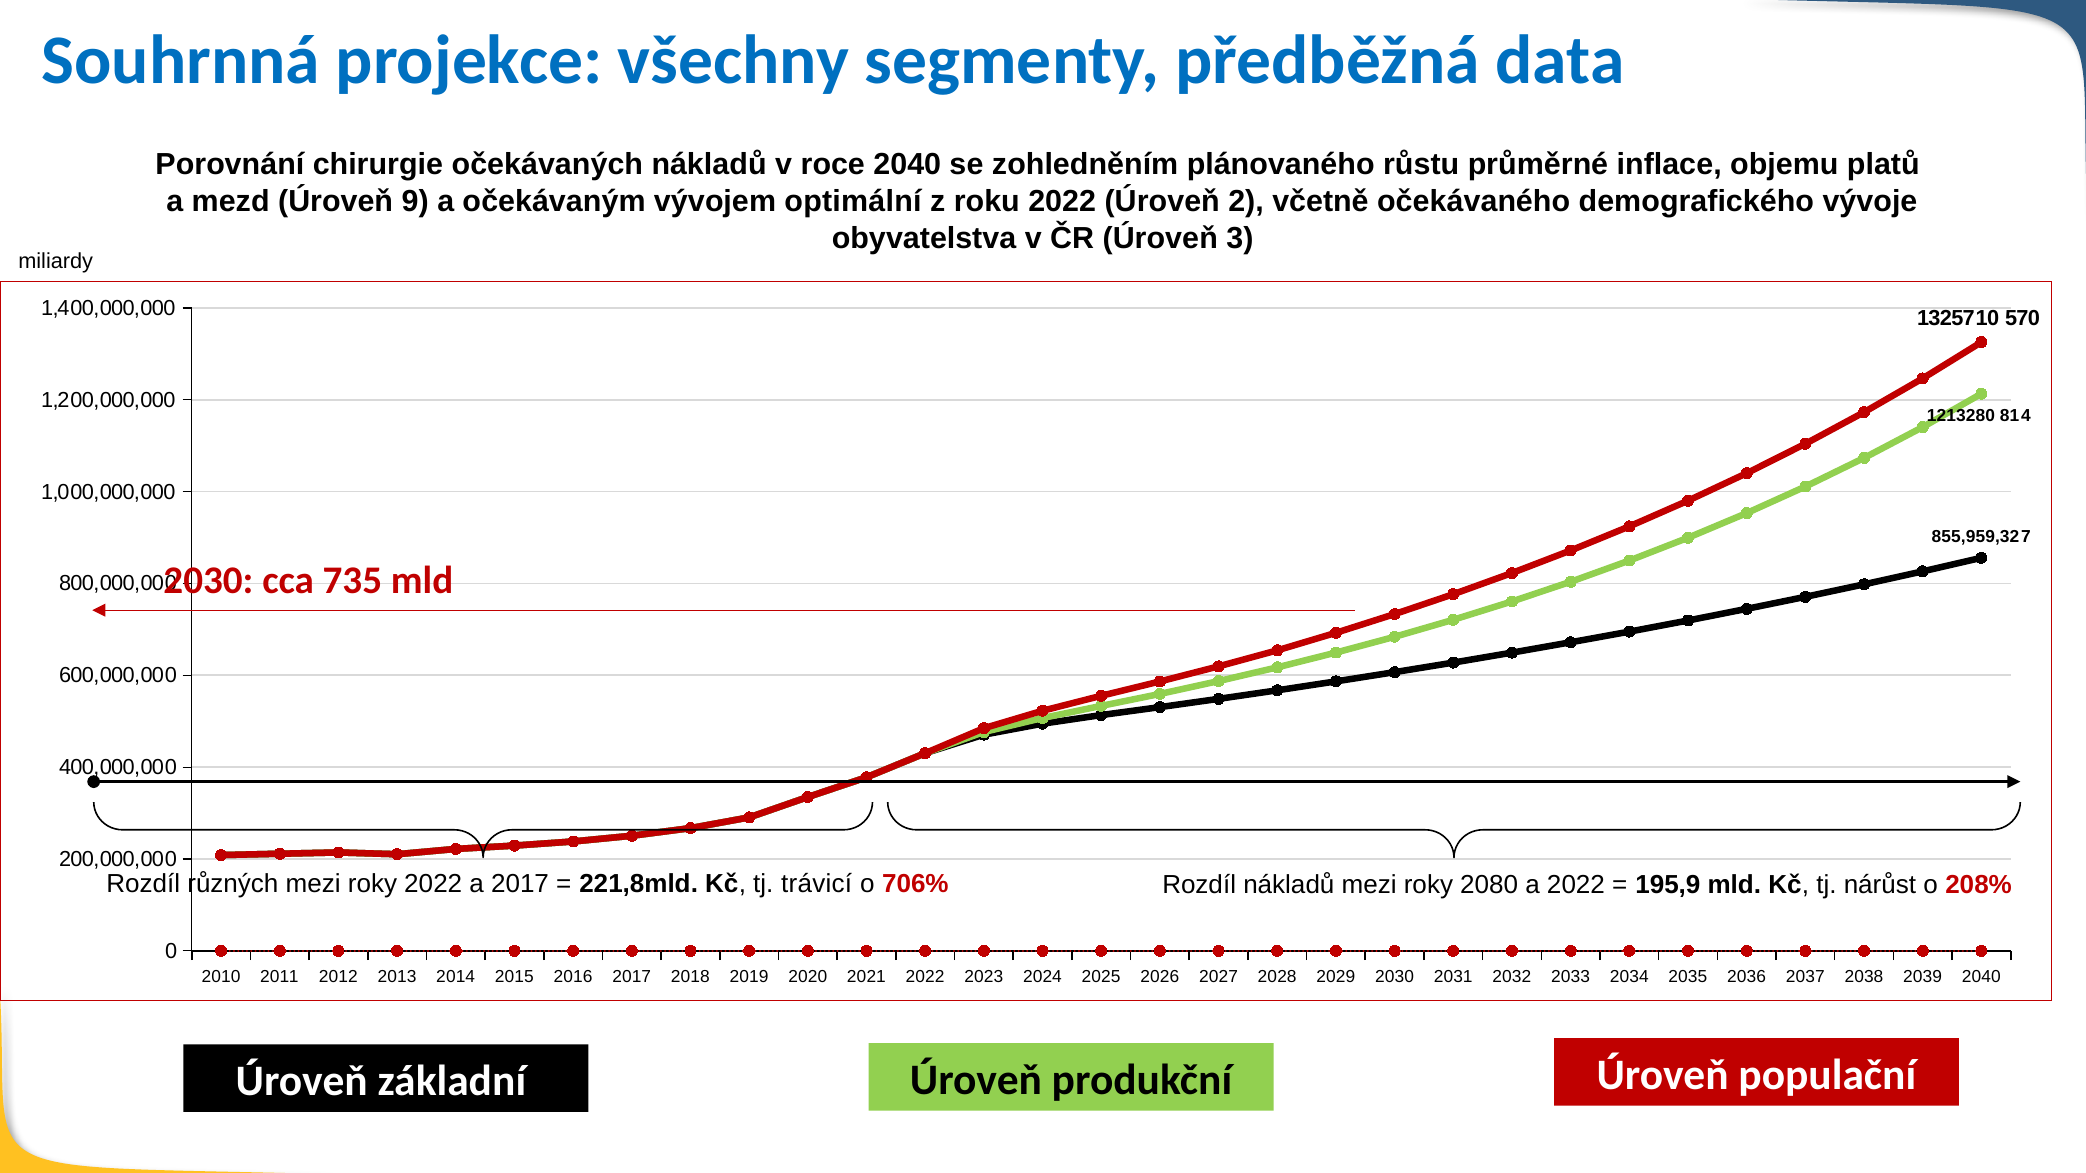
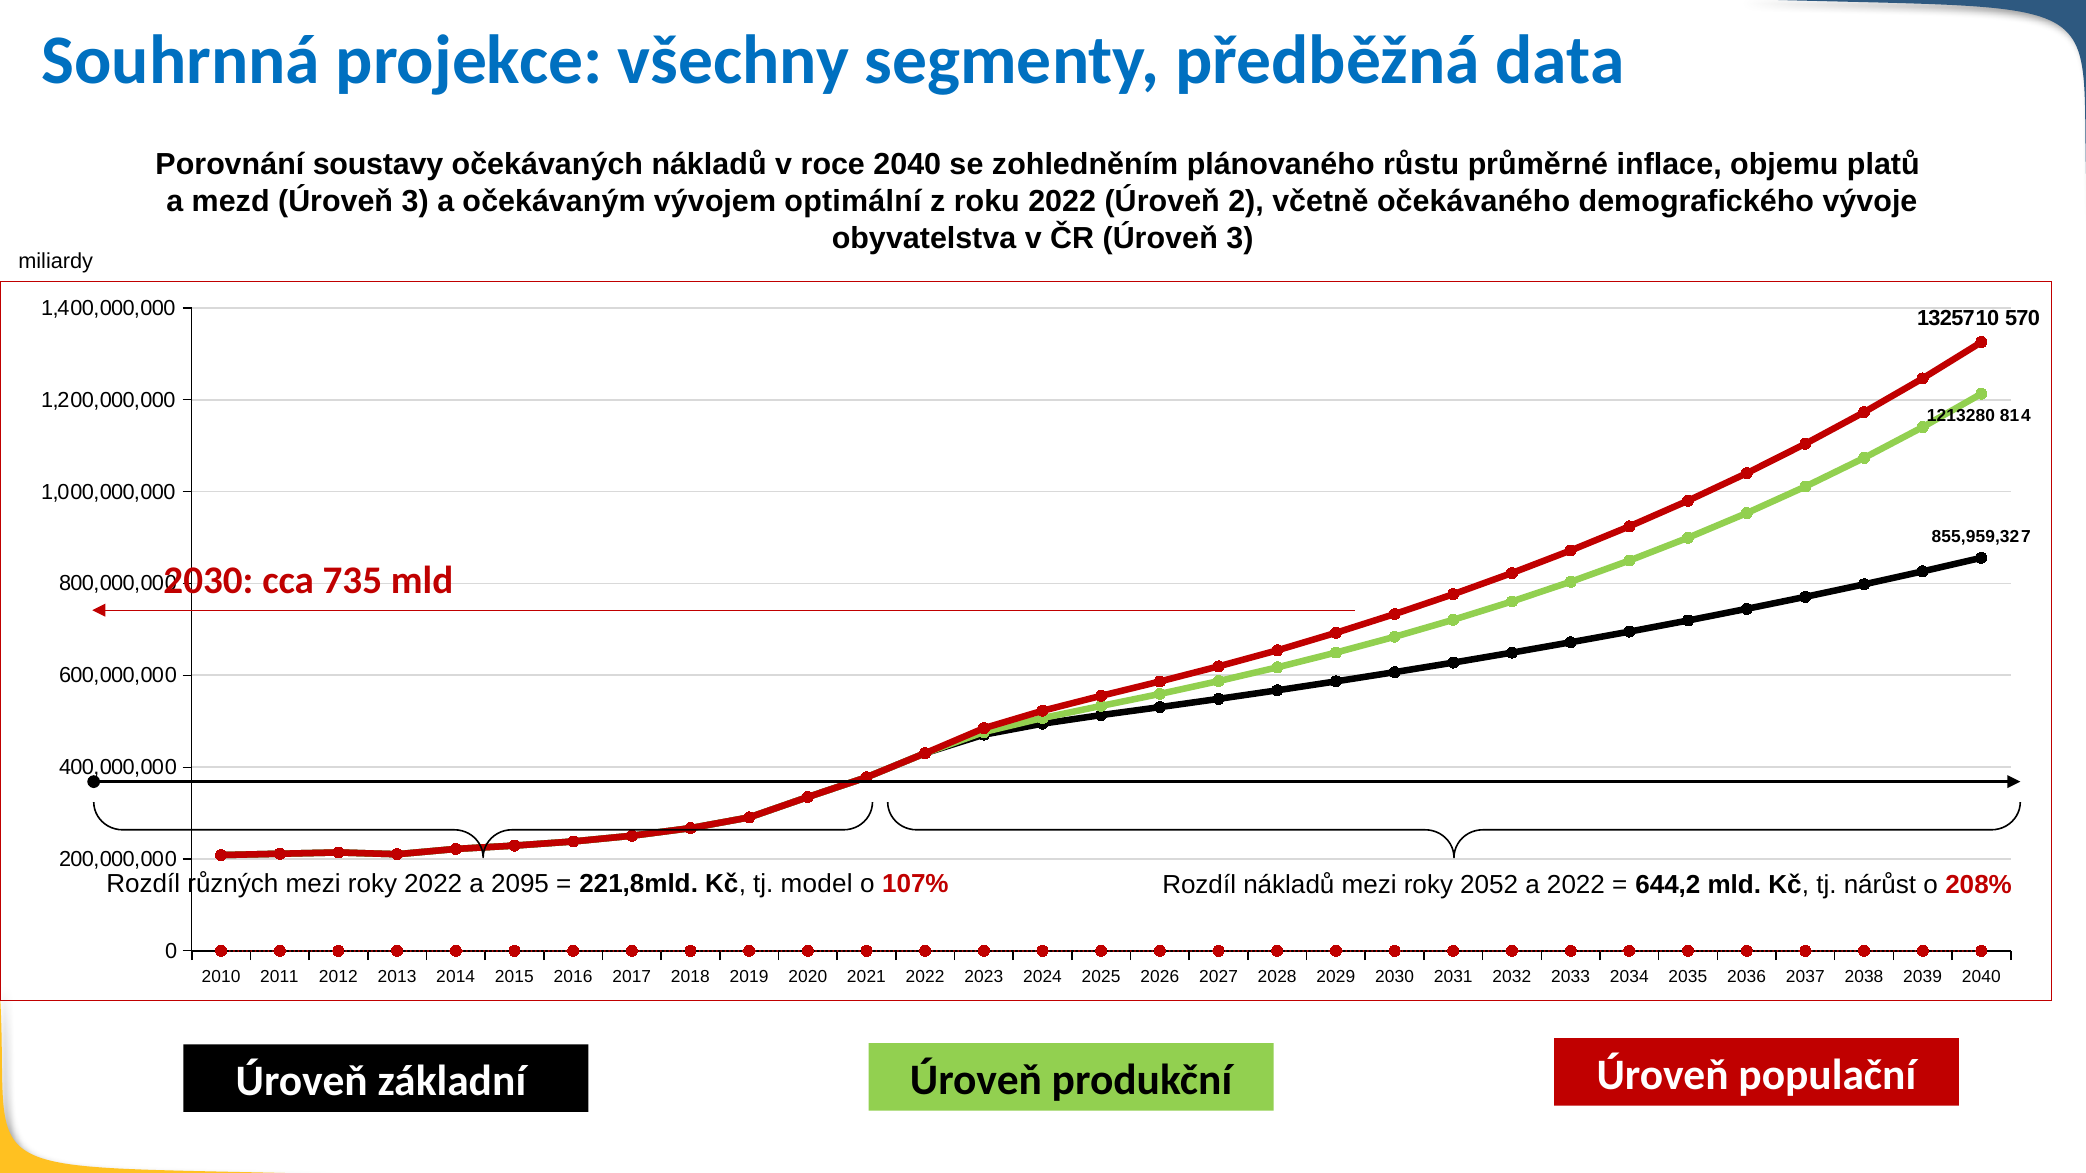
chirurgie: chirurgie -> soustavy
mezd Úroveň 9: 9 -> 3
a 2017: 2017 -> 2095
trávicí: trávicí -> model
706%: 706% -> 107%
2080: 2080 -> 2052
195,9: 195,9 -> 644,2
